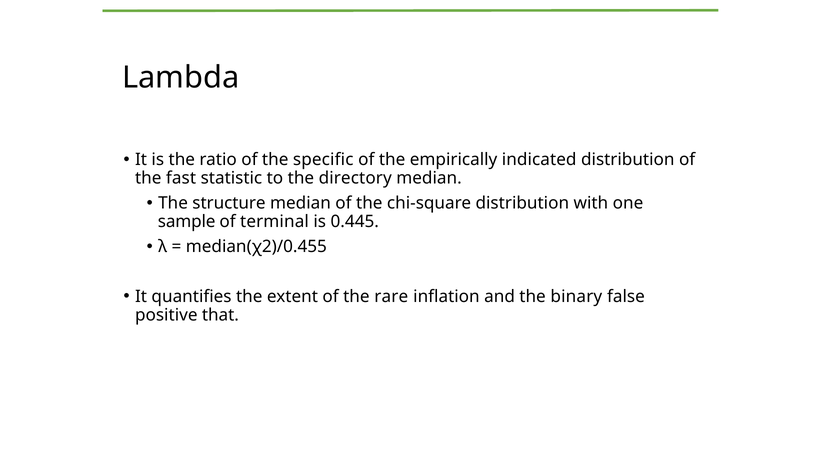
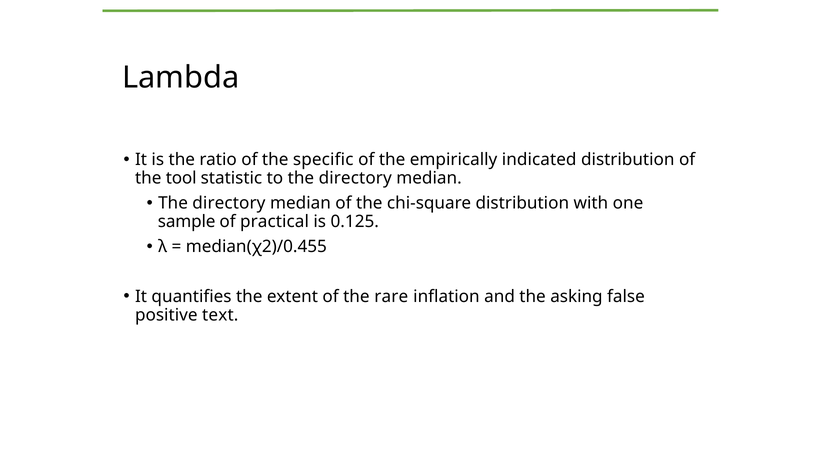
fast: fast -> tool
structure at (229, 203): structure -> directory
terminal: terminal -> practical
0.445: 0.445 -> 0.125
binary: binary -> asking
that: that -> text
